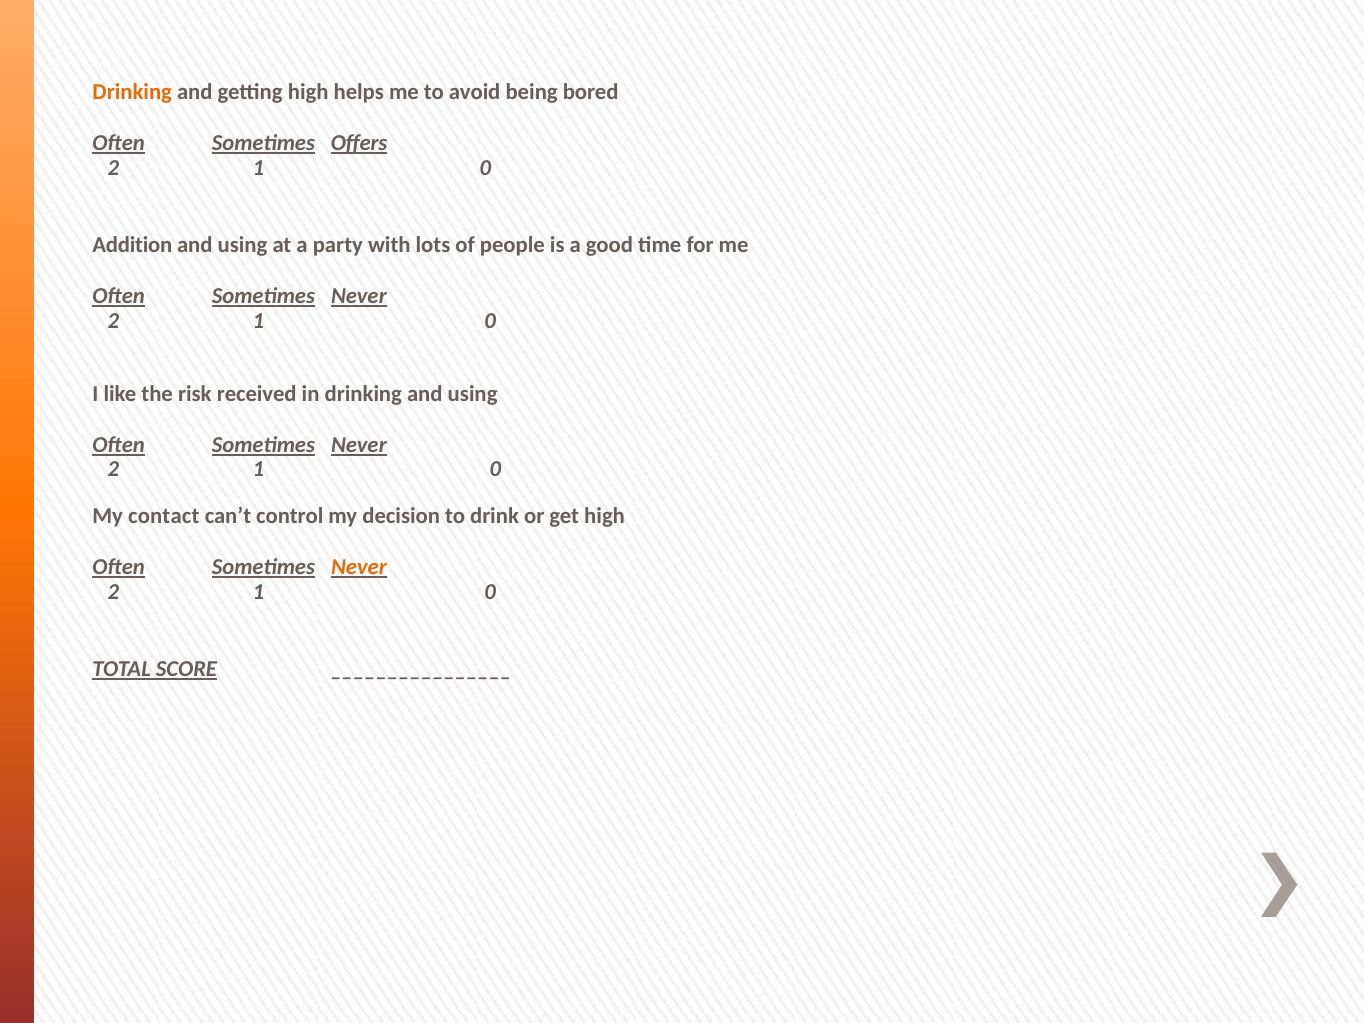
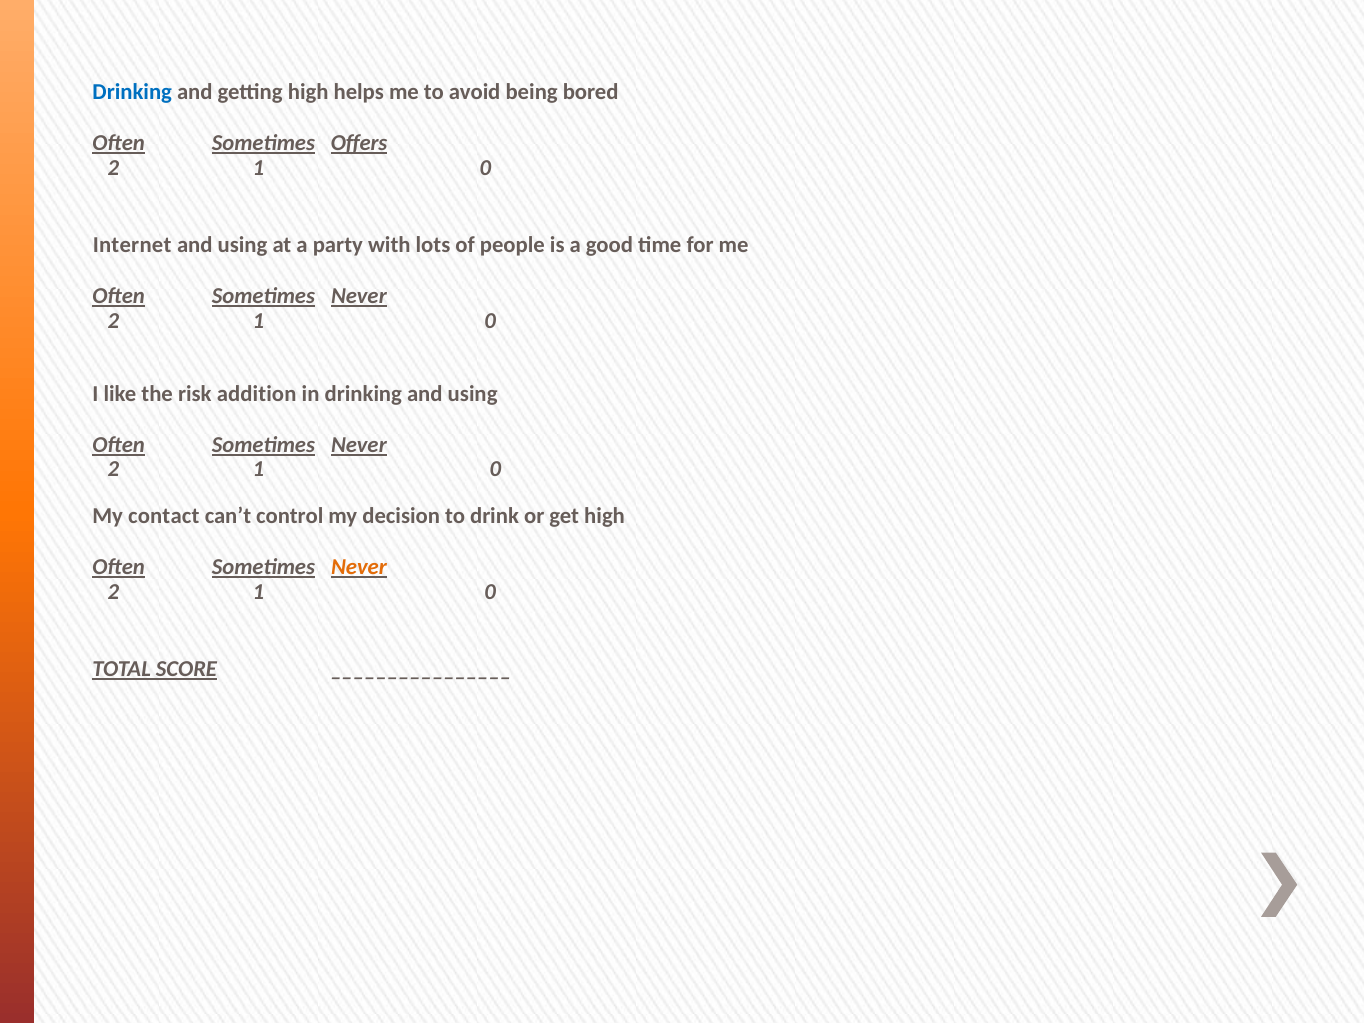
Drinking at (132, 92) colour: orange -> blue
Addition: Addition -> Internet
received: received -> addition
